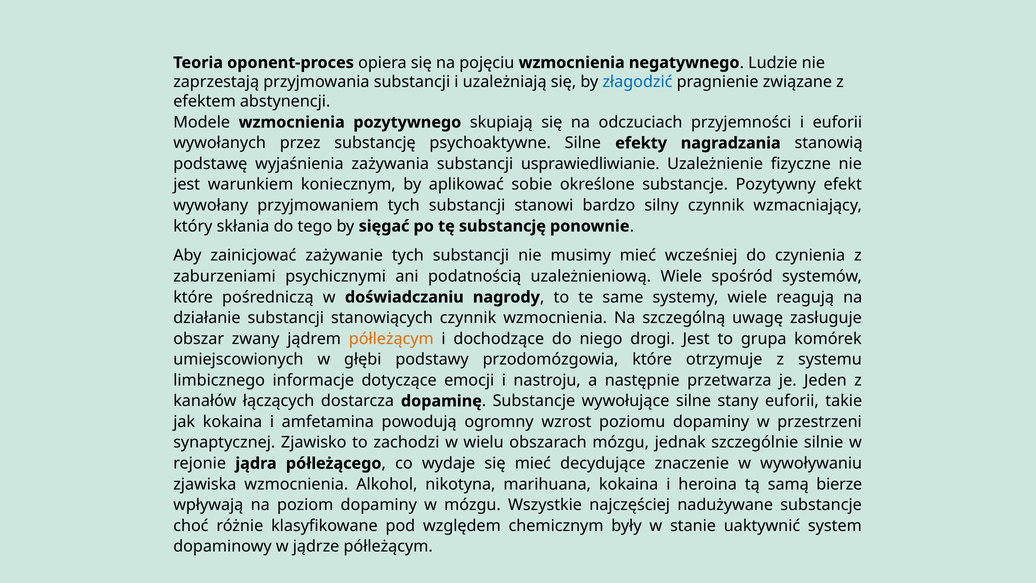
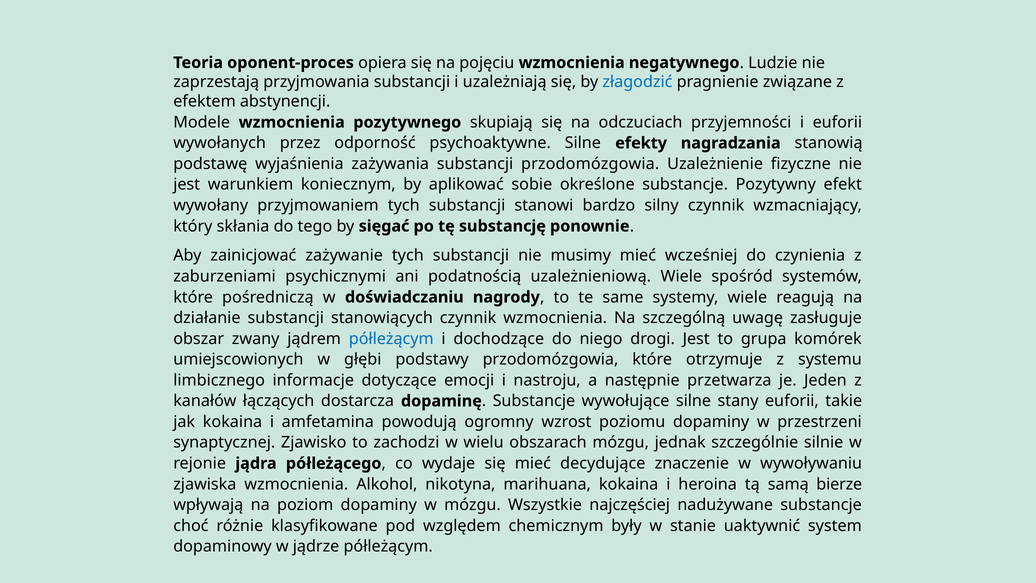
przez substancję: substancję -> odporność
substancji usprawiedliwianie: usprawiedliwianie -> przodomózgowia
półleżącym at (391, 339) colour: orange -> blue
